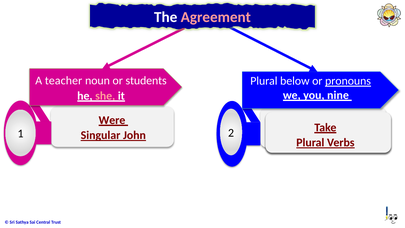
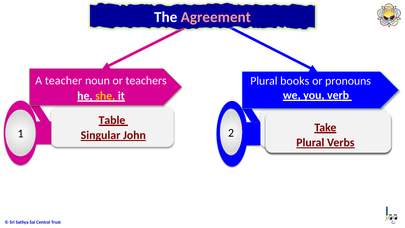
students: students -> teachers
below: below -> books
pronouns underline: present -> none
you nine: nine -> verb
she colour: pink -> yellow
Were: Were -> Table
